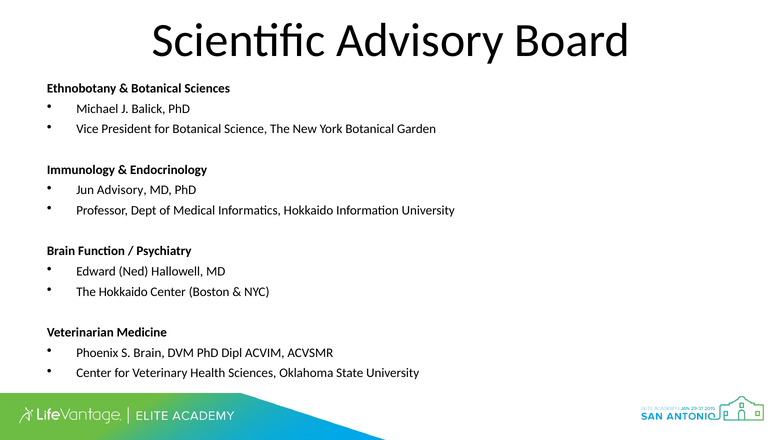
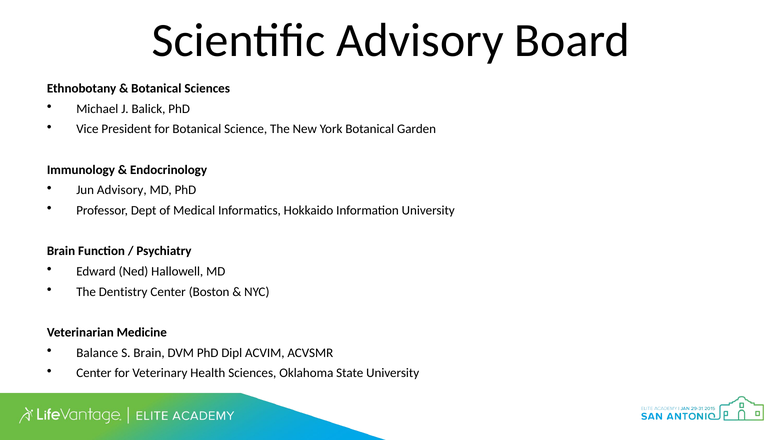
The Hokkaido: Hokkaido -> Dentistry
Phoenix: Phoenix -> Balance
